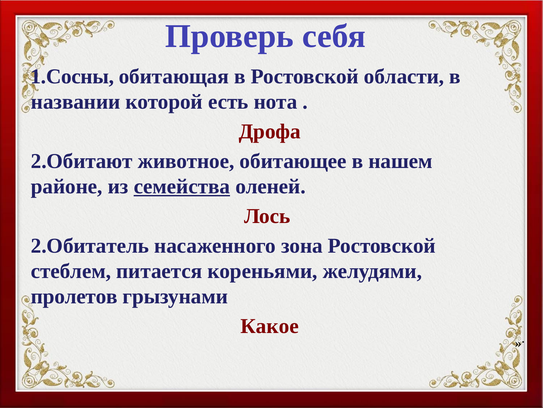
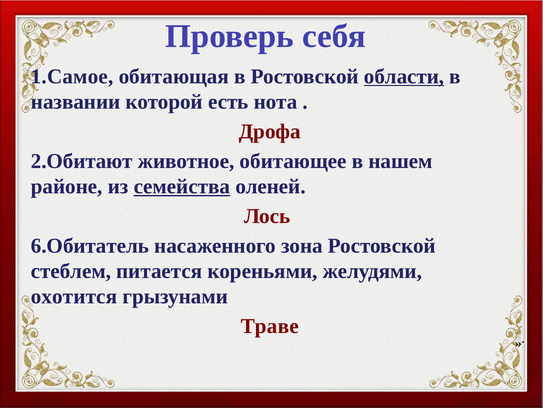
1.Сосны: 1.Сосны -> 1.Самое
области underline: none -> present
2.Обитатель: 2.Обитатель -> 6.Обитатель
пролетов: пролетов -> охотится
Какое: Какое -> Траве
